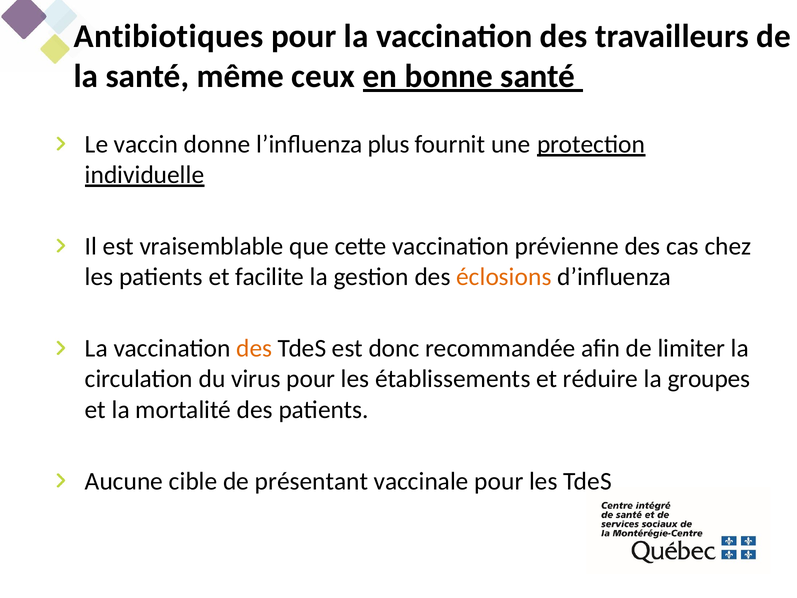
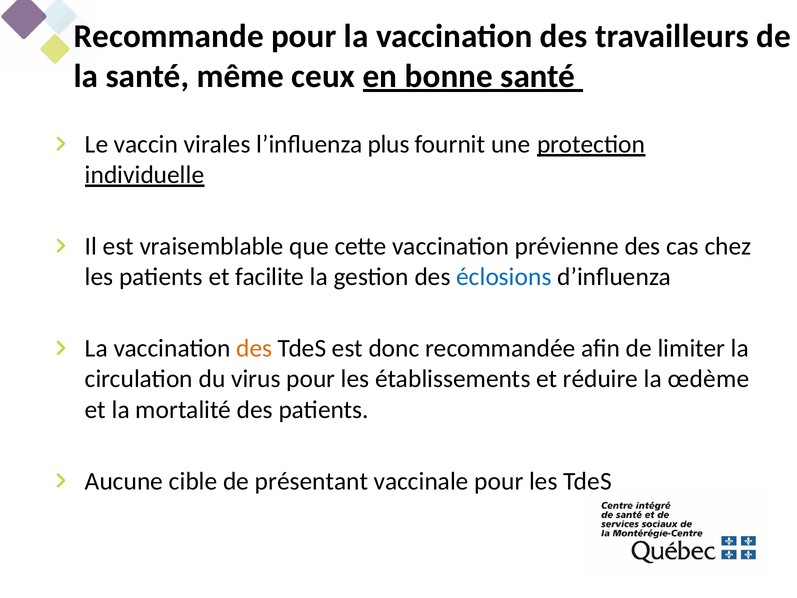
Antibiotiques: Antibiotiques -> Recommande
donne: donne -> virales
éclosions colour: orange -> blue
groupes: groupes -> œdème
